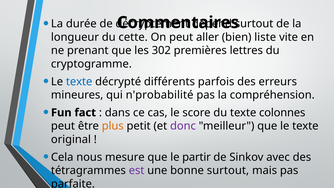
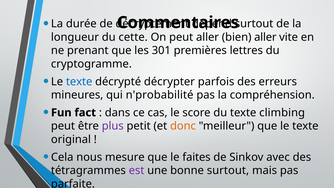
bien liste: liste -> aller
302: 302 -> 301
différents: différents -> décrypter
colonnes: colonnes -> climbing
plus colour: orange -> purple
donc colour: purple -> orange
partir: partir -> faites
